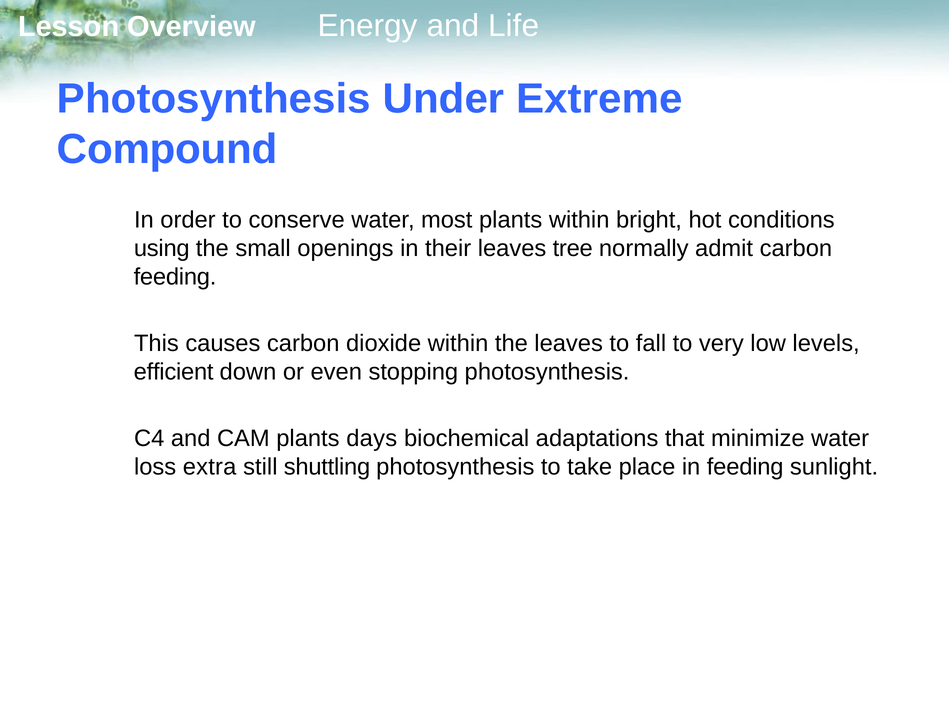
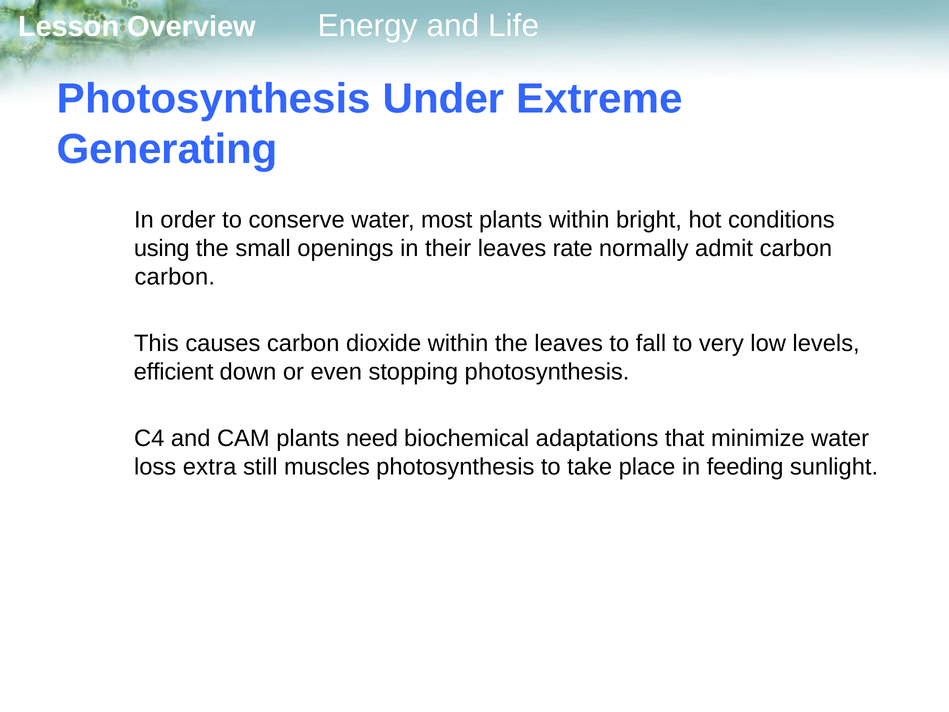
Compound: Compound -> Generating
tree: tree -> rate
feeding at (175, 277): feeding -> carbon
days: days -> need
shuttling: shuttling -> muscles
